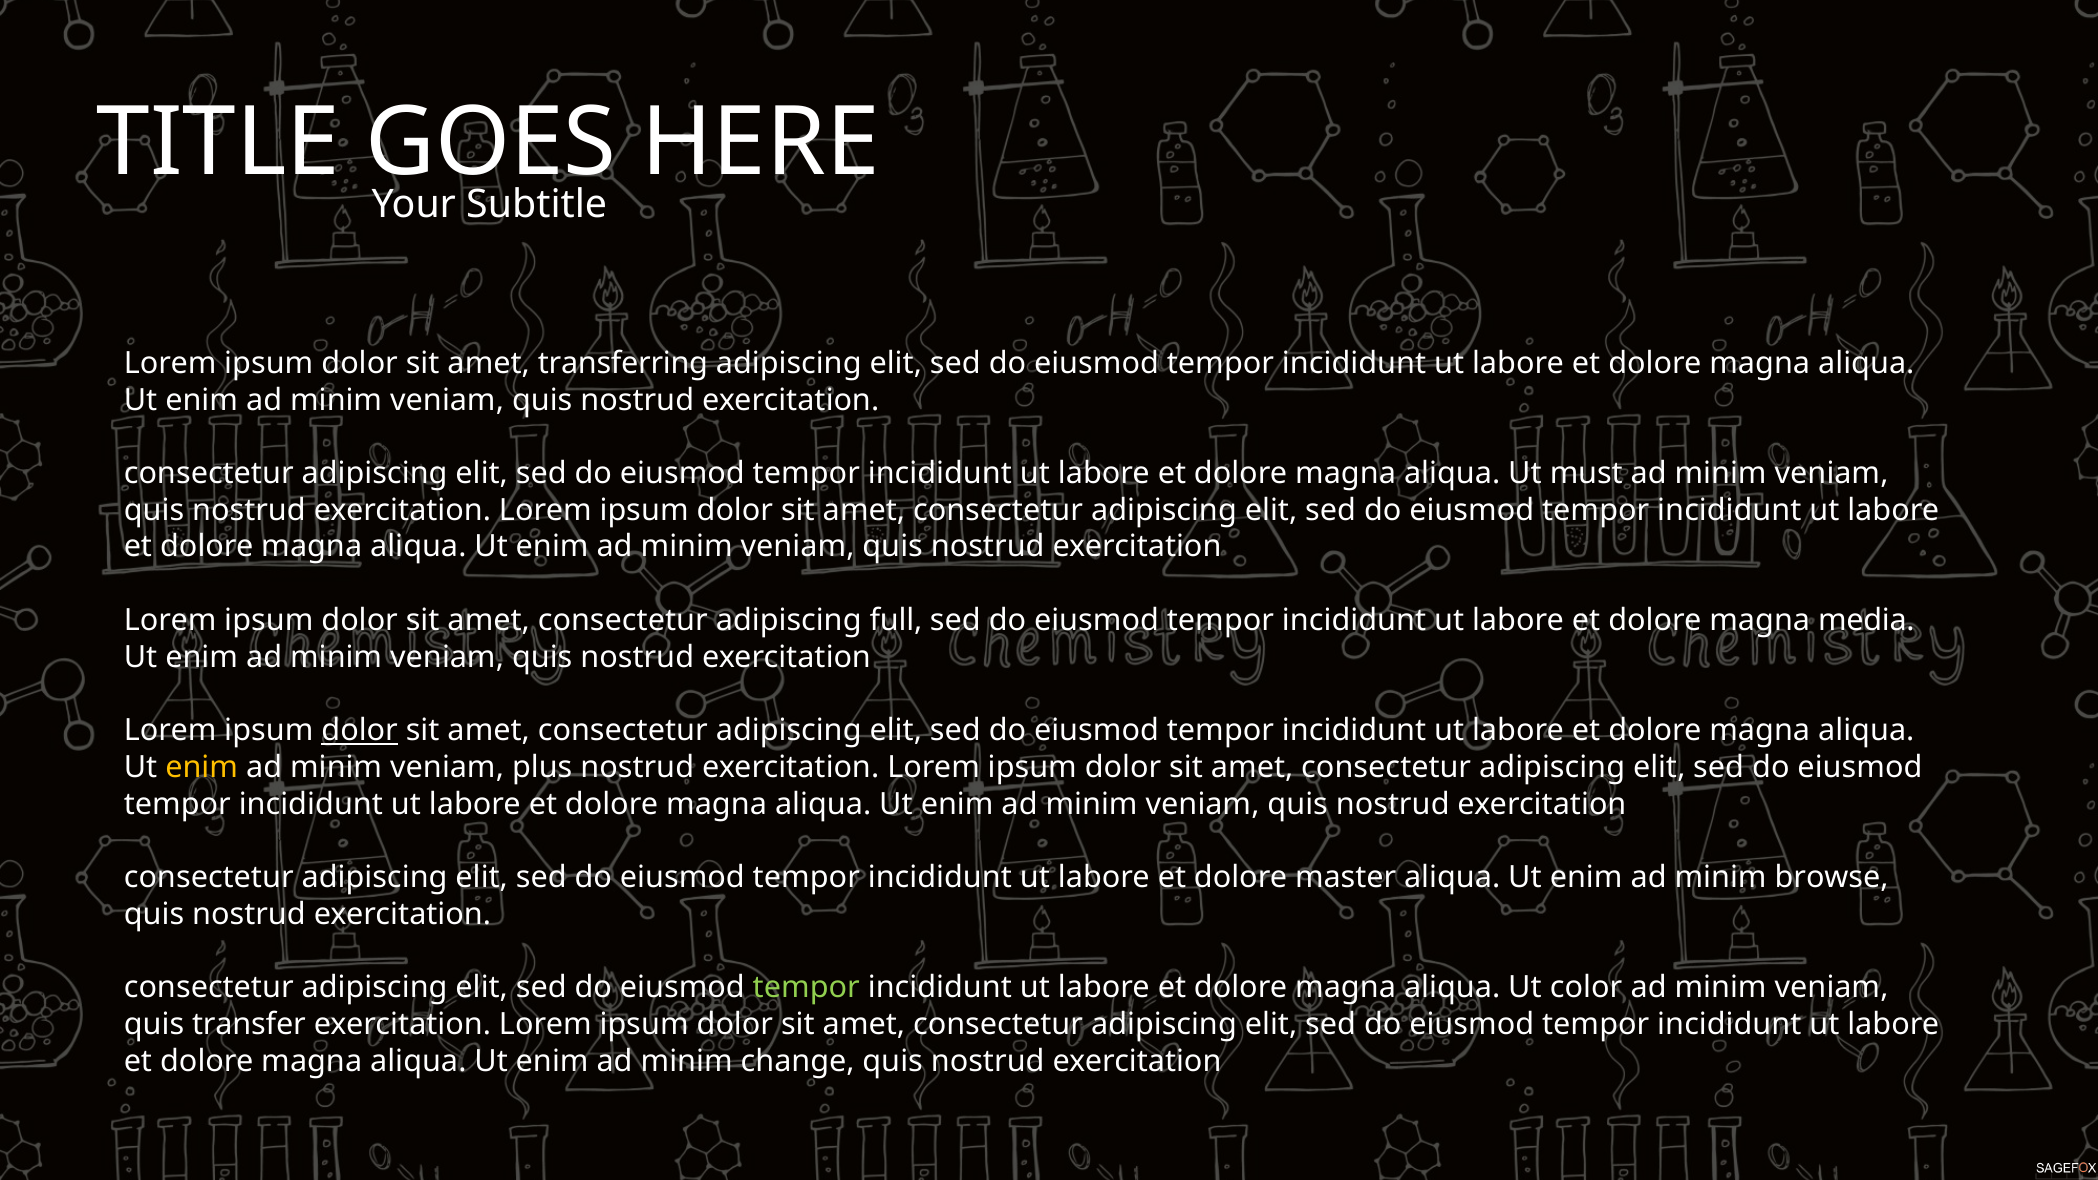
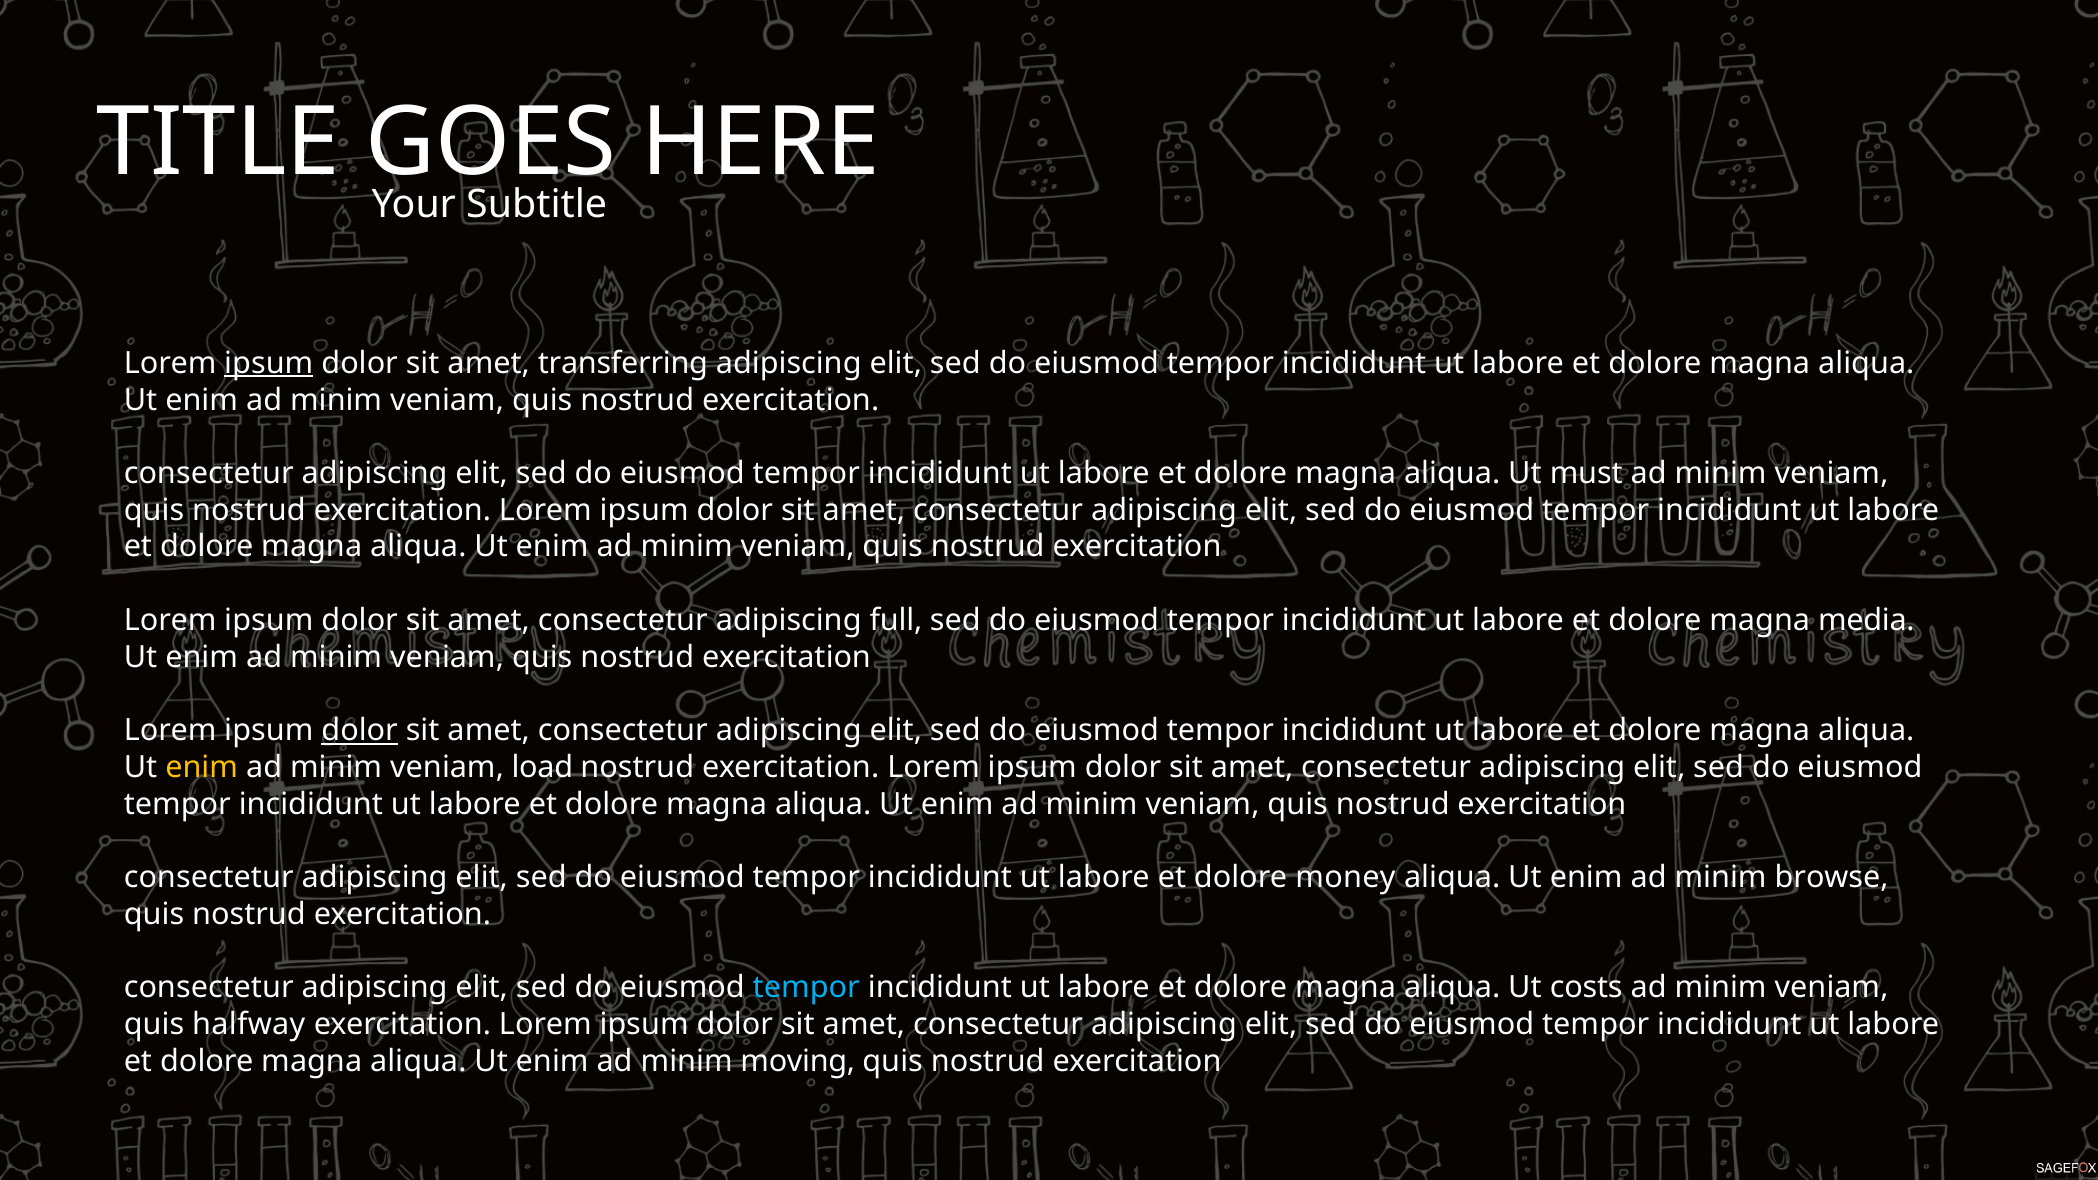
ipsum at (269, 363) underline: none -> present
plus: plus -> load
master: master -> money
tempor at (806, 988) colour: light green -> light blue
color: color -> costs
transfer: transfer -> halfway
change: change -> moving
